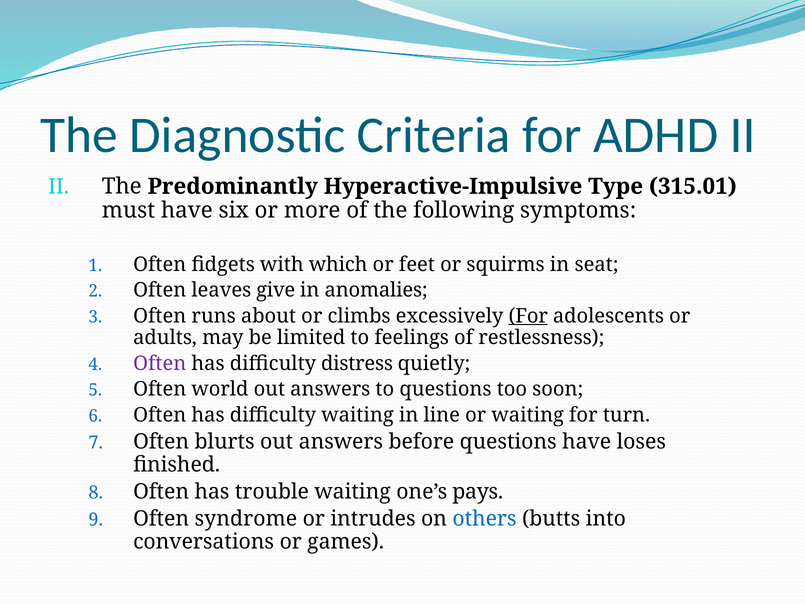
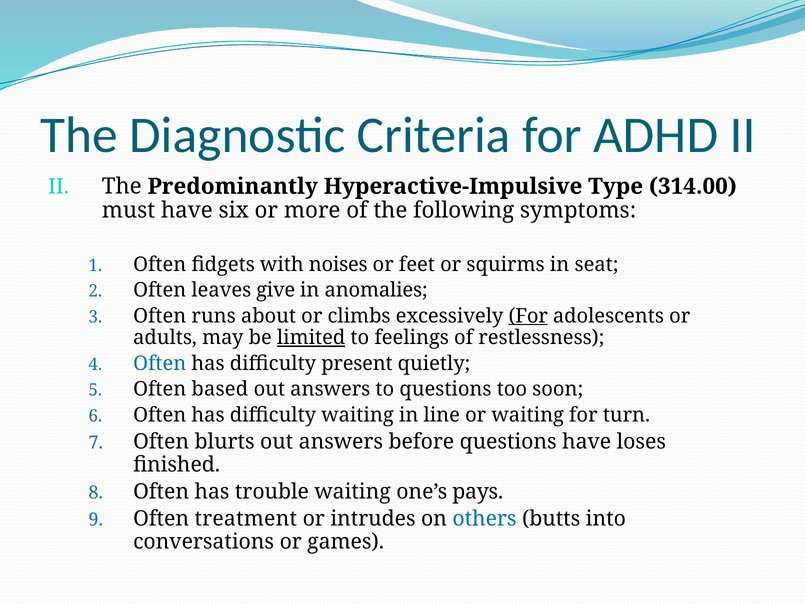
315.01: 315.01 -> 314.00
which: which -> noises
limited underline: none -> present
Often at (160, 363) colour: purple -> blue
distress: distress -> present
world: world -> based
syndrome: syndrome -> treatment
